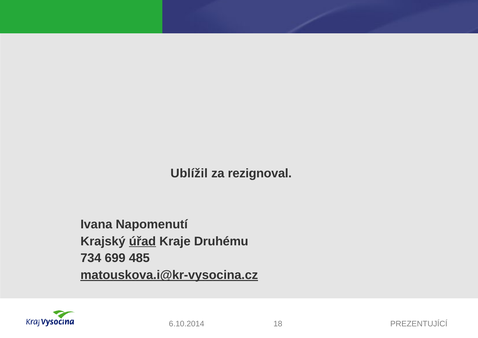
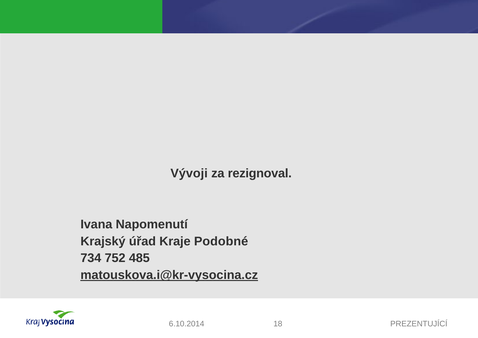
Ublížil: Ublížil -> Vývoji
úřad underline: present -> none
Druhému: Druhému -> Podobné
699: 699 -> 752
